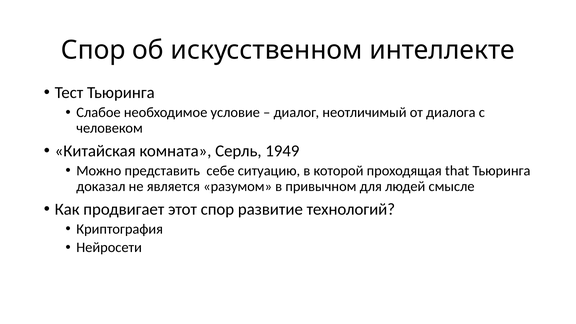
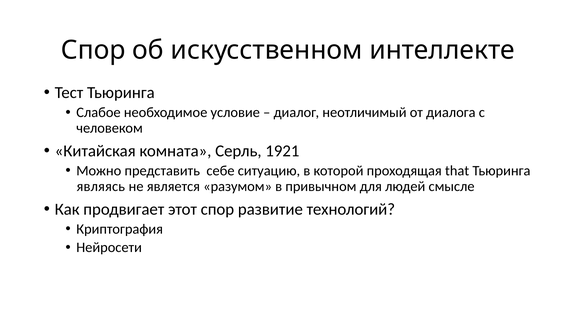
1949: 1949 -> 1921
доказал: доказал -> являясь
